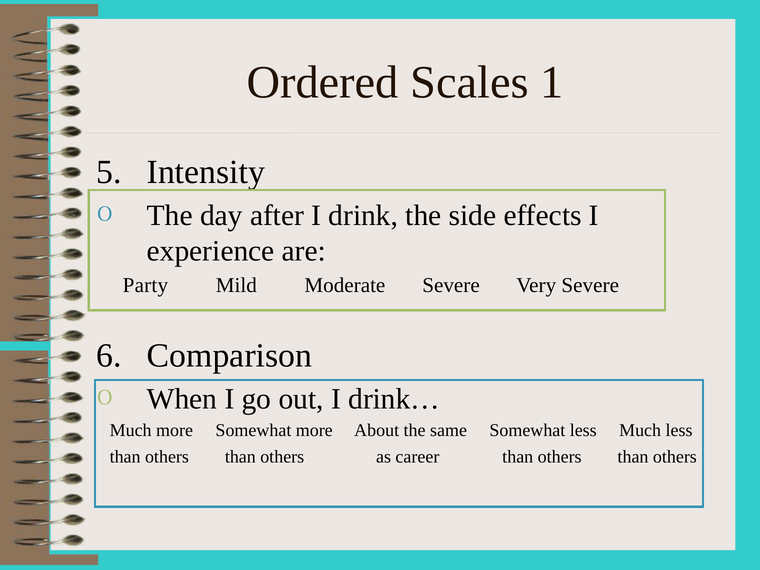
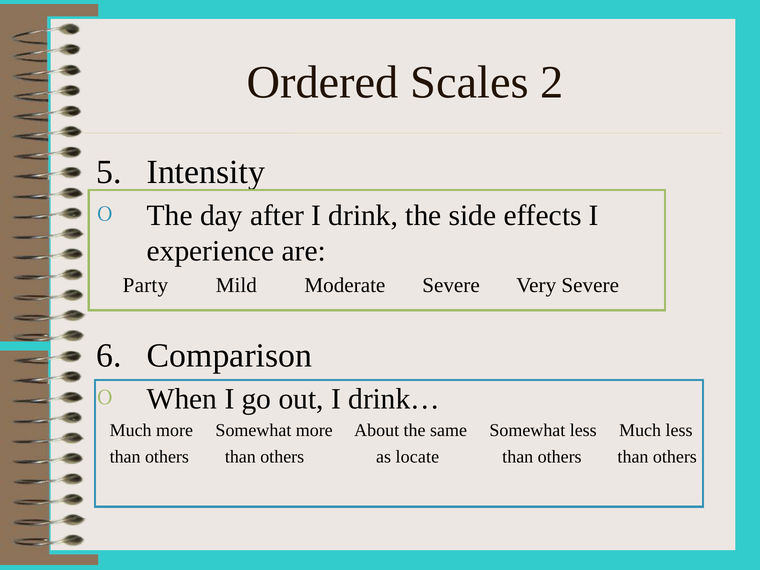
1: 1 -> 2
career: career -> locate
